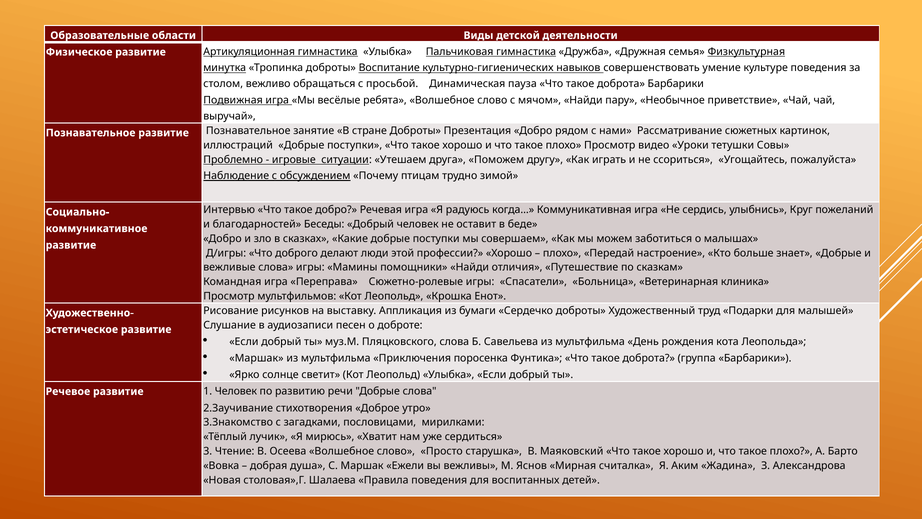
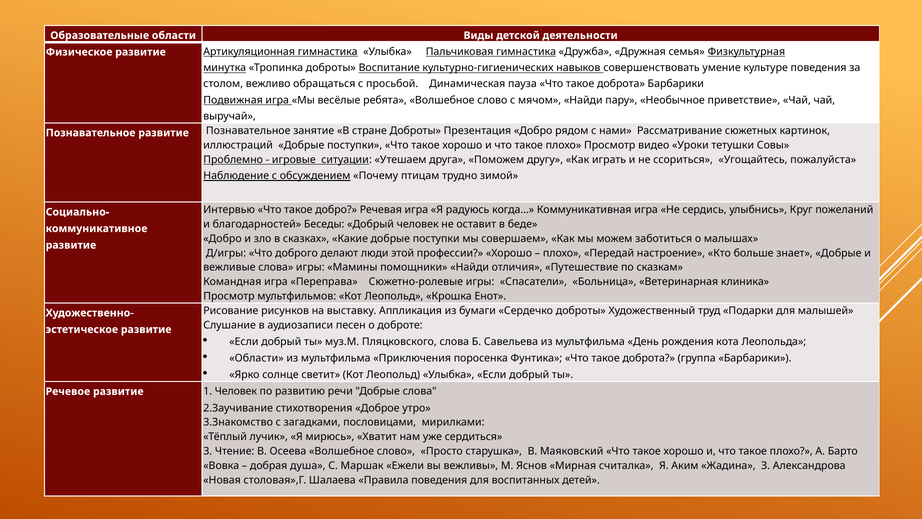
Маршак at (256, 358): Маршак -> Области
